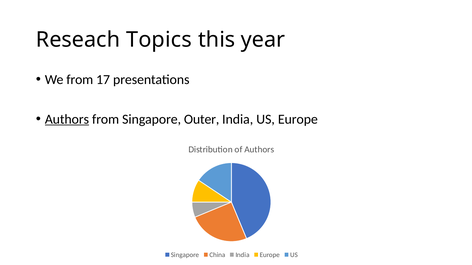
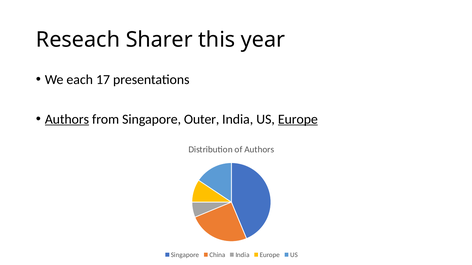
Topics: Topics -> Sharer
We from: from -> each
Europe at (298, 119) underline: none -> present
